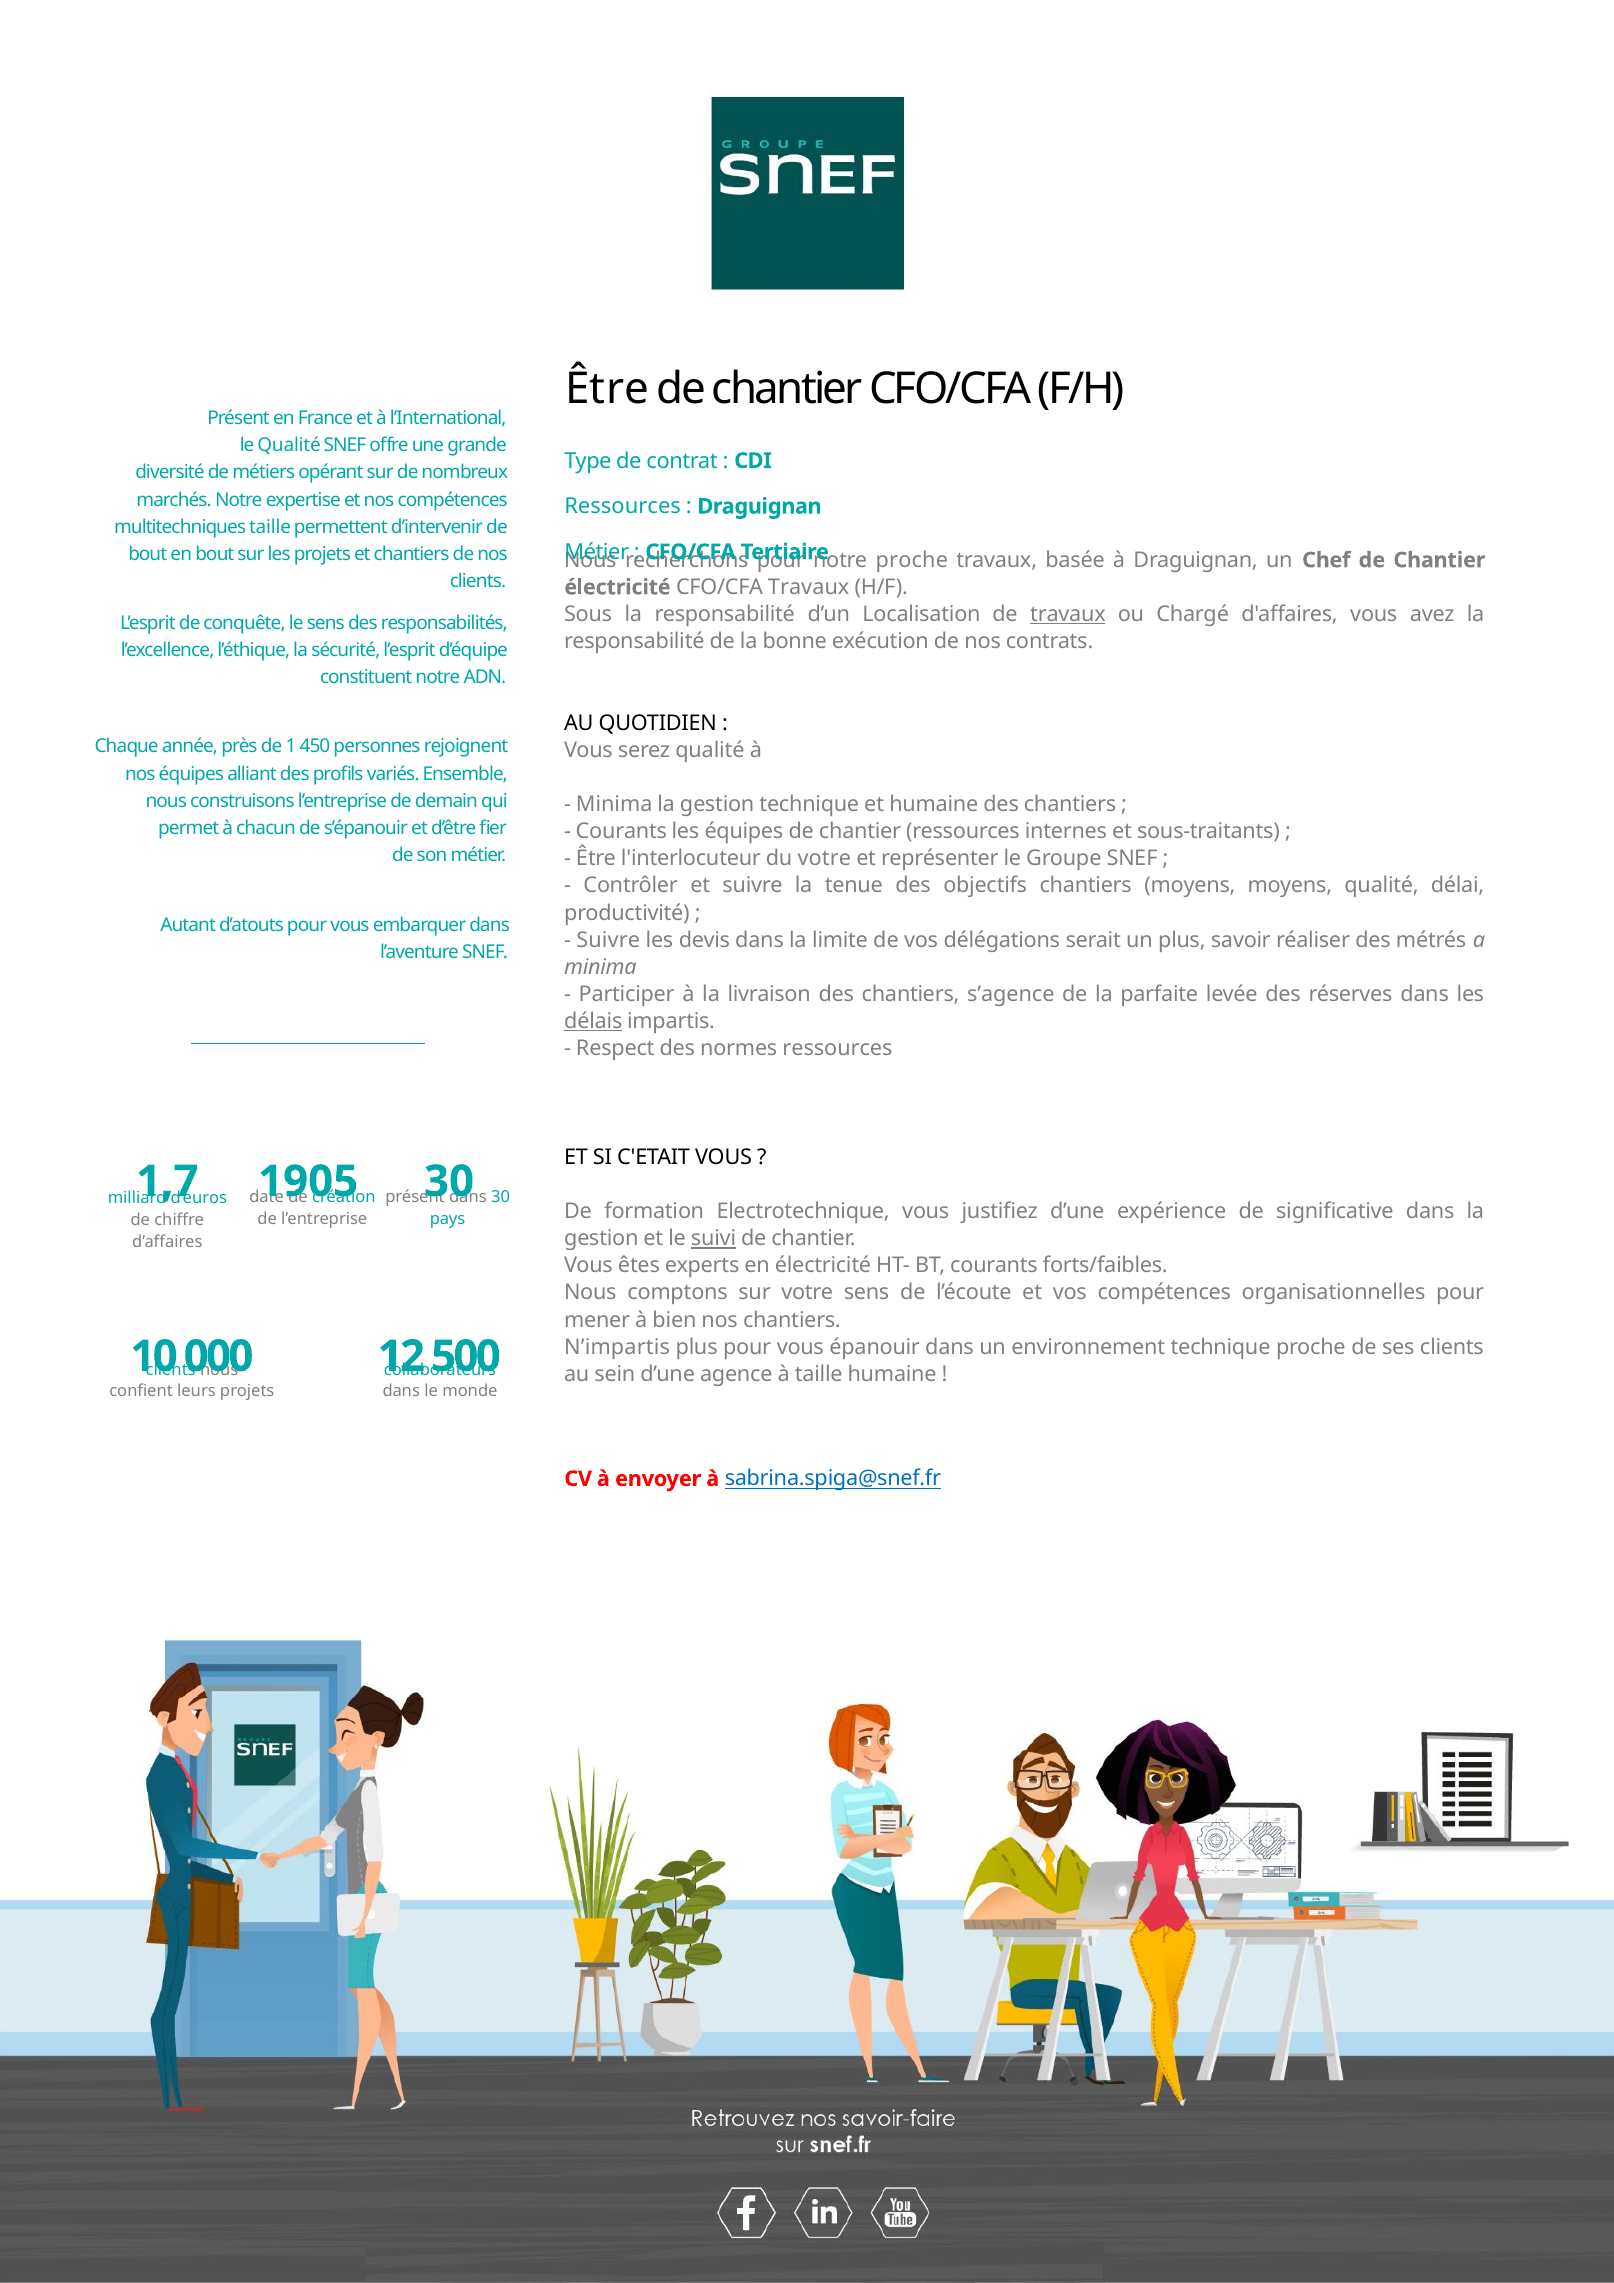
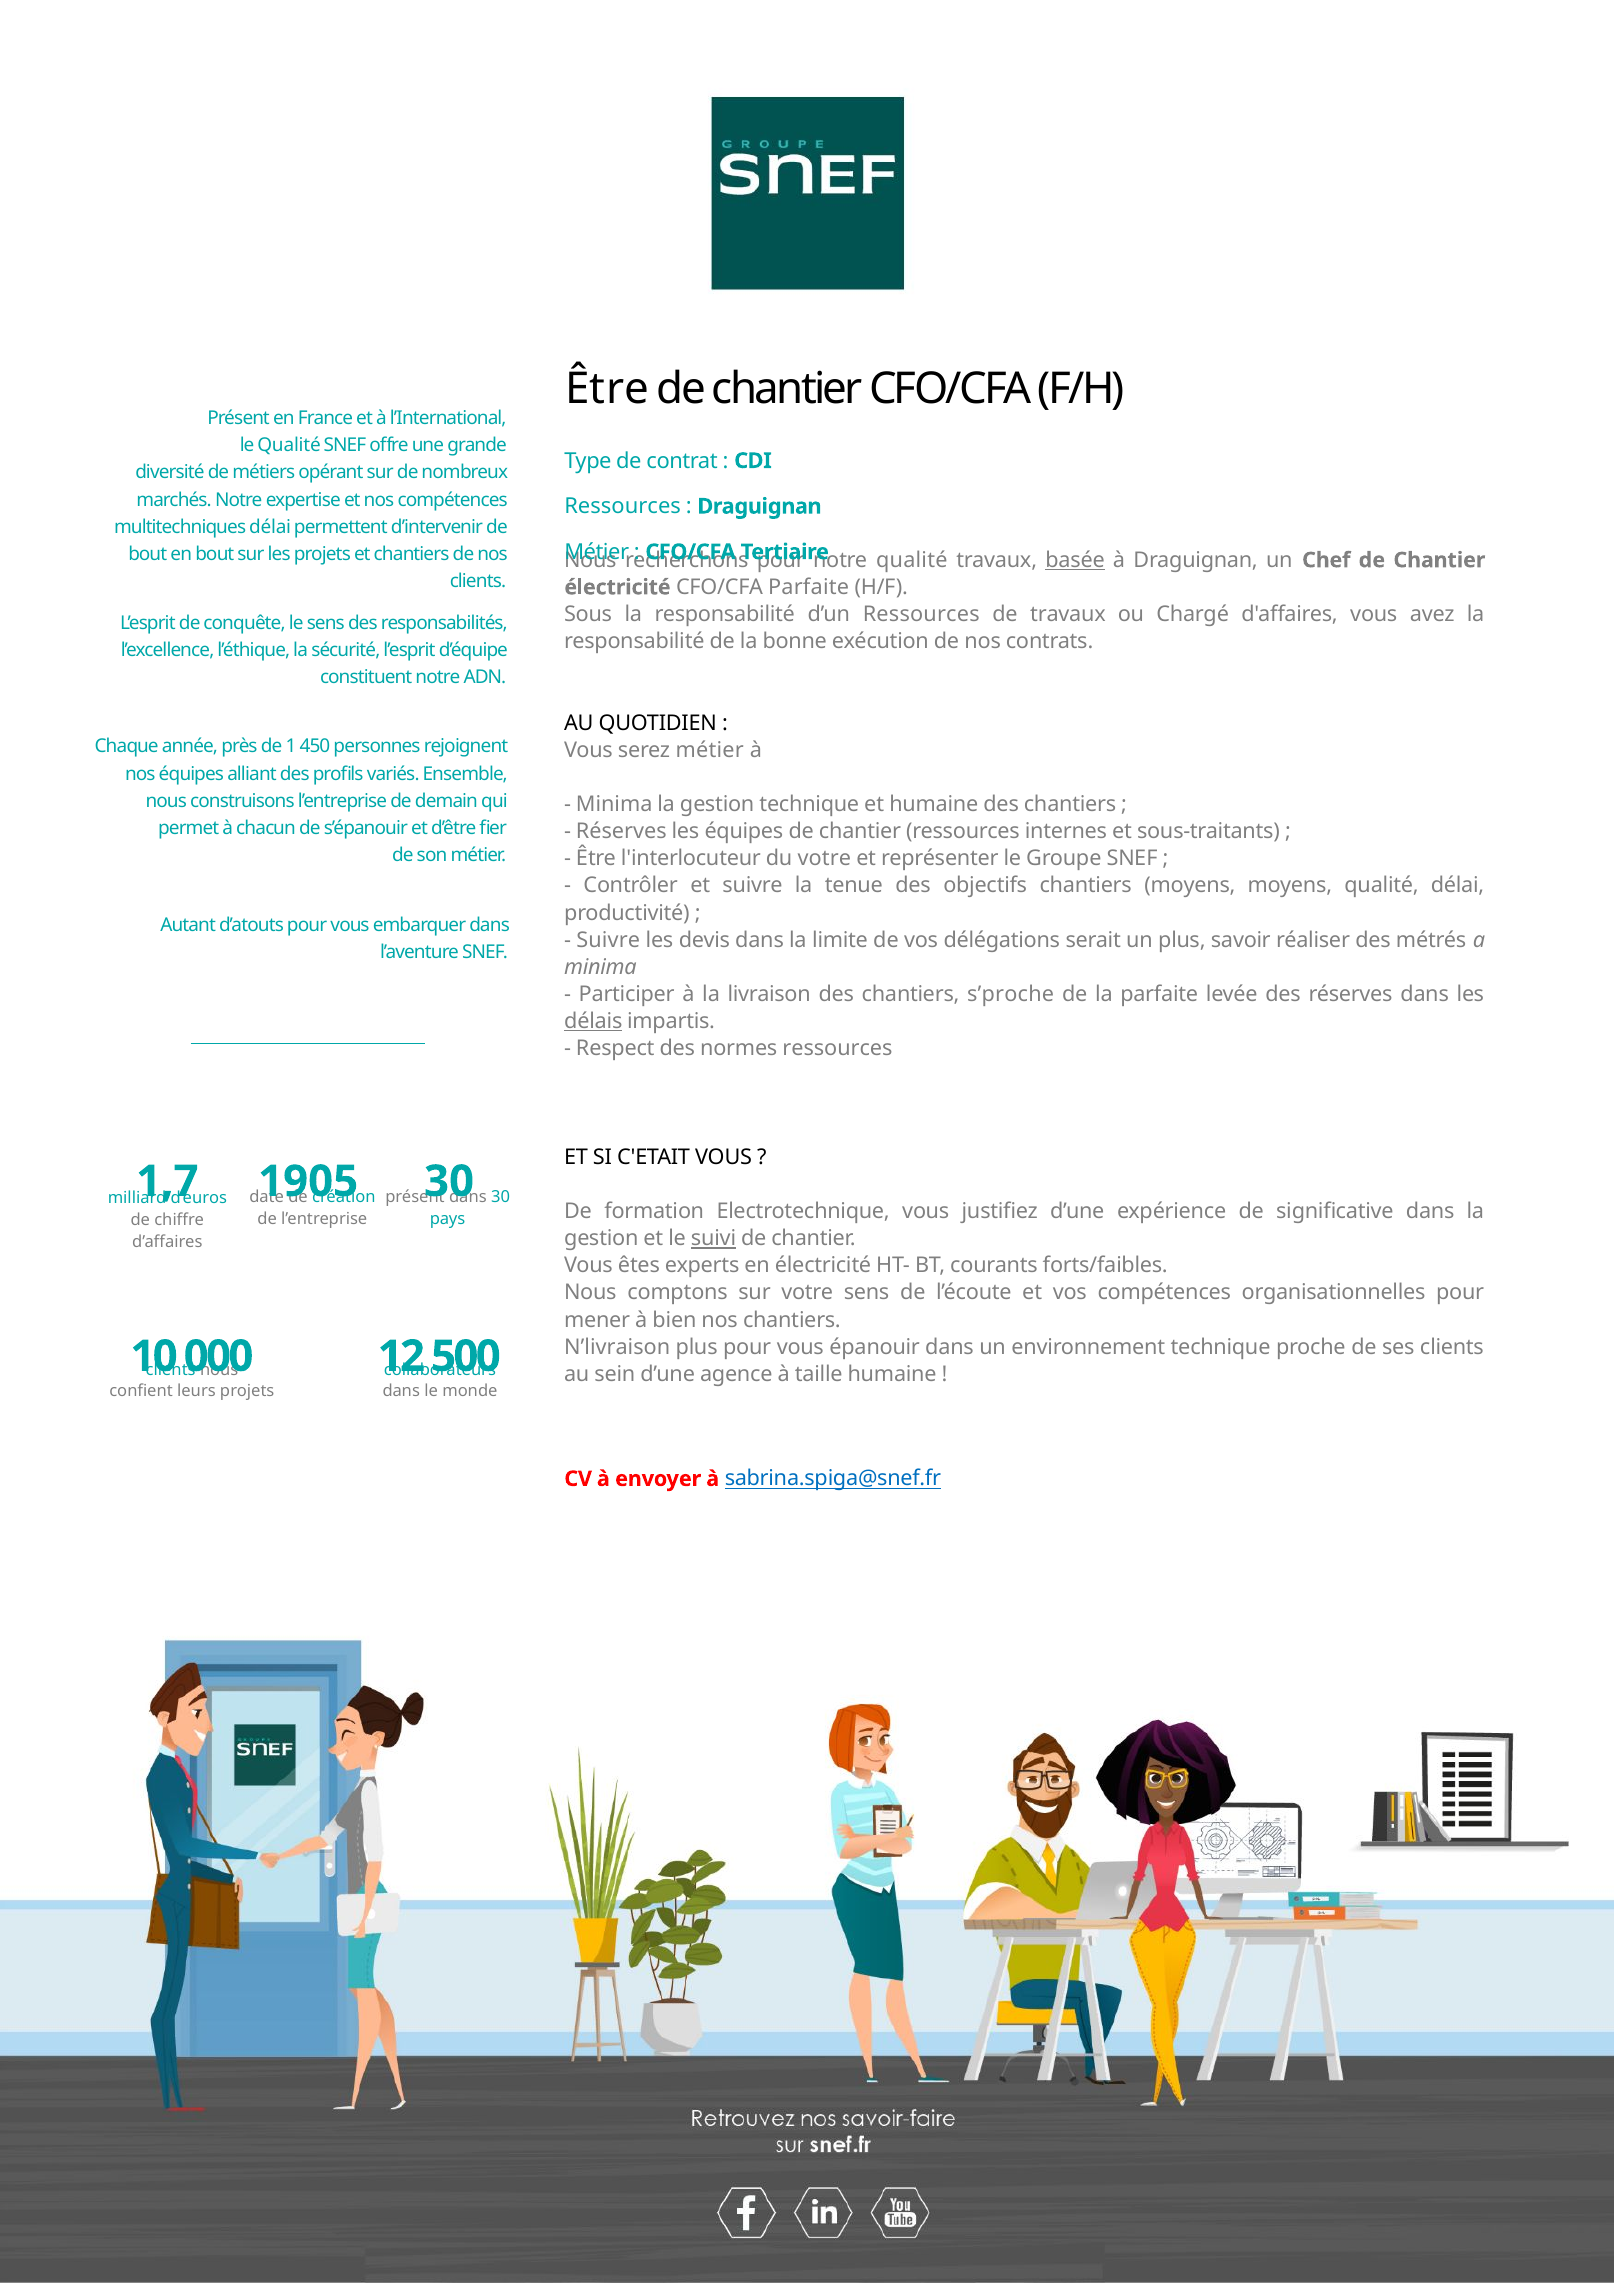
taille at (270, 527): taille -> délai
notre proche: proche -> qualité
basée underline: none -> present
CFO/CFA Travaux: Travaux -> Parfaite
d’un Localisation: Localisation -> Ressources
travaux at (1068, 614) underline: present -> none
serez qualité: qualité -> métier
Courants at (621, 831): Courants -> Réserves
s’agence: s’agence -> s’proche
N’impartis: N’impartis -> N’livraison
